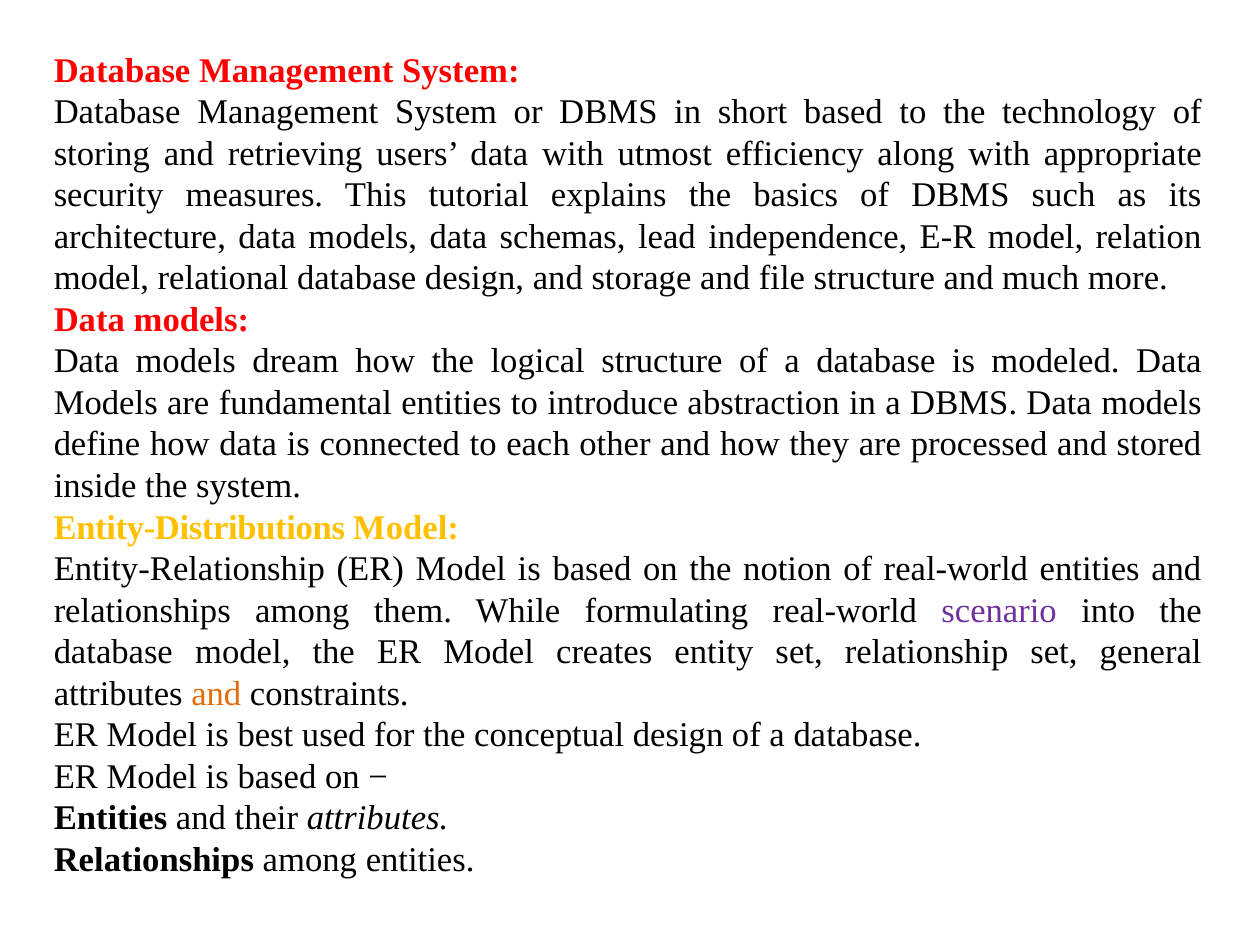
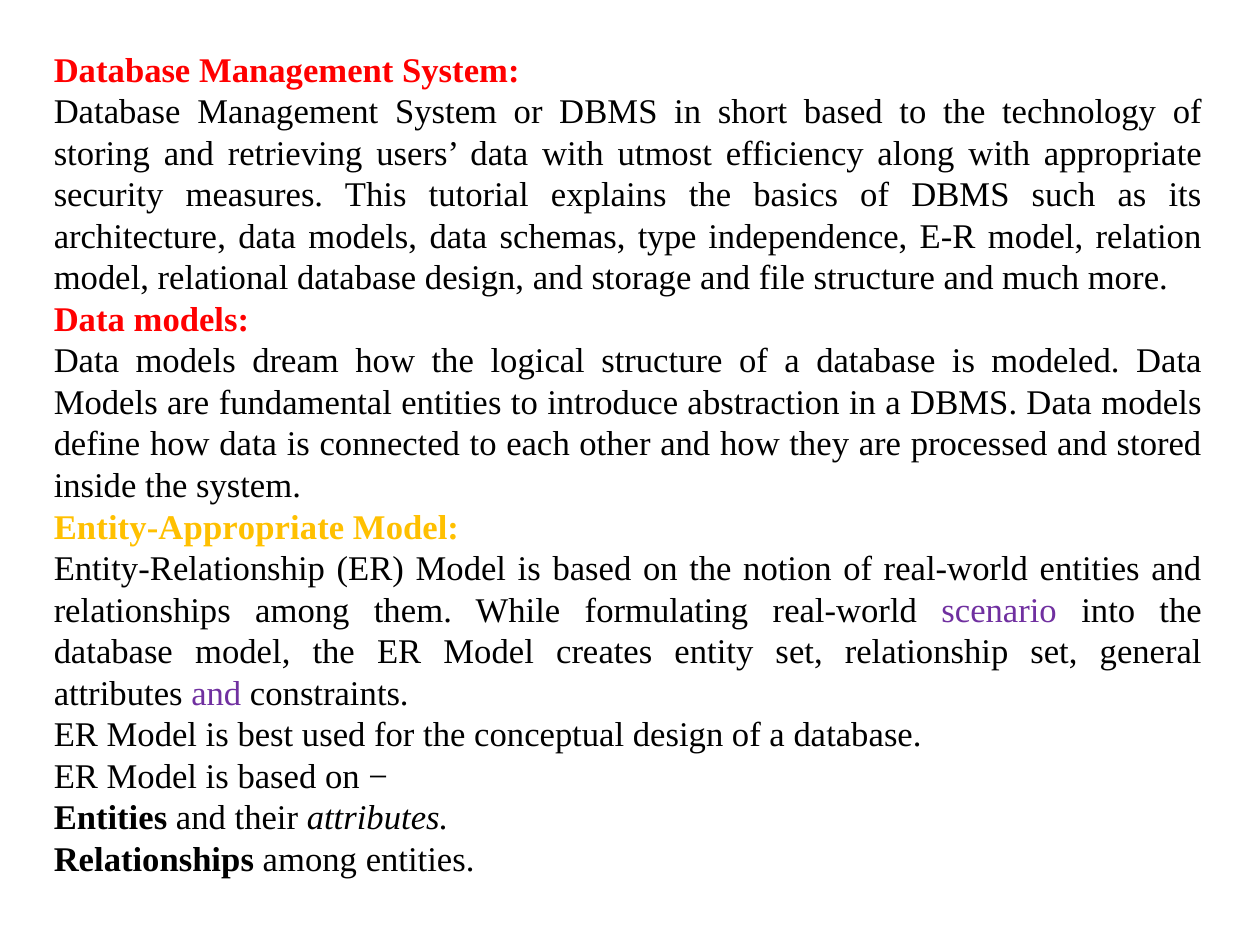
lead: lead -> type
Entity-Distributions: Entity-Distributions -> Entity-Appropriate
and at (216, 694) colour: orange -> purple
